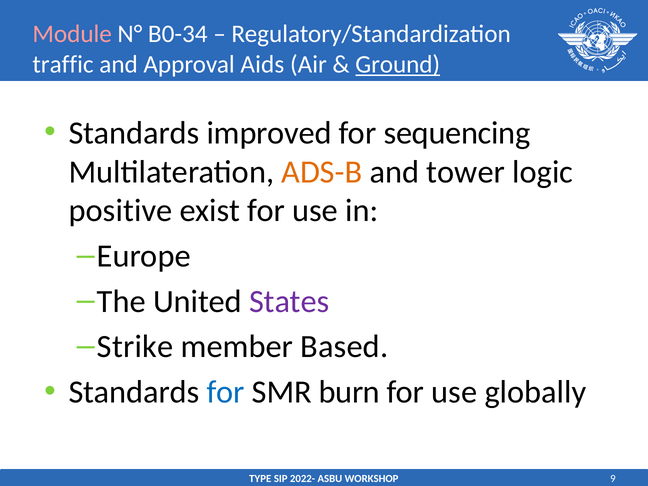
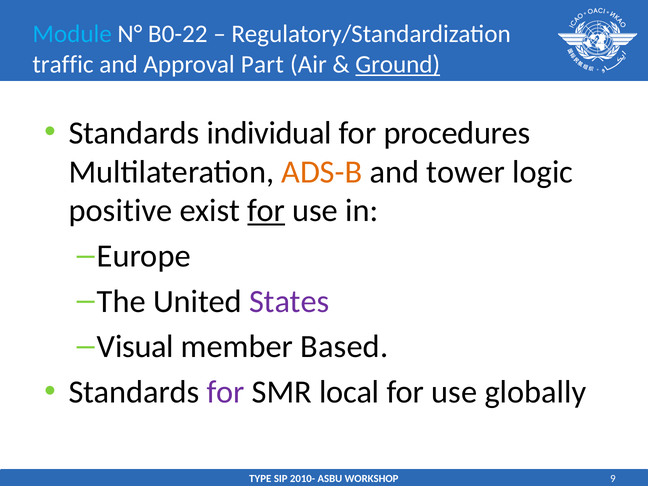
Module colour: pink -> light blue
B0-34: B0-34 -> B0-22
Aids: Aids -> Part
improved: improved -> individual
sequencing: sequencing -> procedures
for at (266, 211) underline: none -> present
Strike: Strike -> Visual
for at (226, 392) colour: blue -> purple
burn: burn -> local
2022-: 2022- -> 2010-
